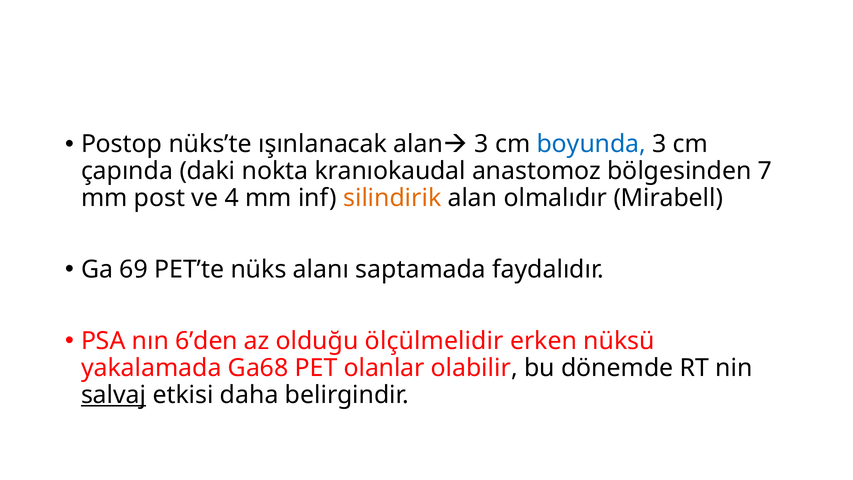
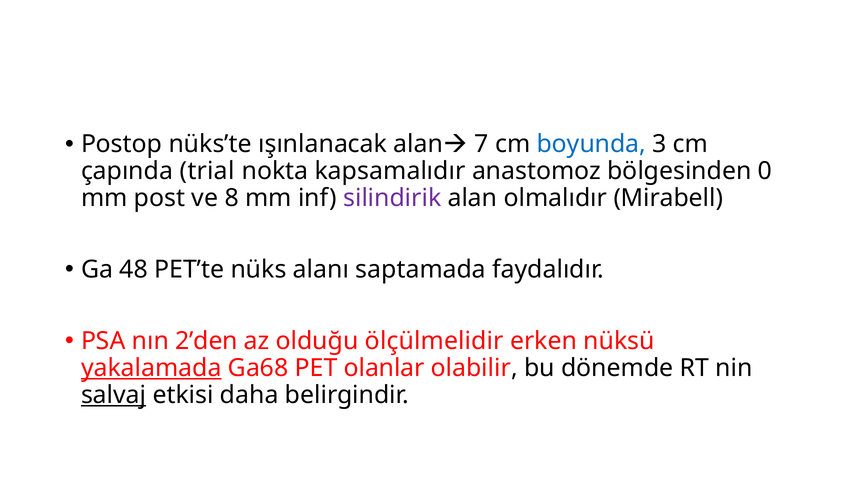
3 at (482, 144): 3 -> 7
daki: daki -> trial
kranıokaudal: kranıokaudal -> kapsamalıdır
7: 7 -> 0
4: 4 -> 8
silindirik colour: orange -> purple
69: 69 -> 48
6’den: 6’den -> 2’den
yakalamada underline: none -> present
